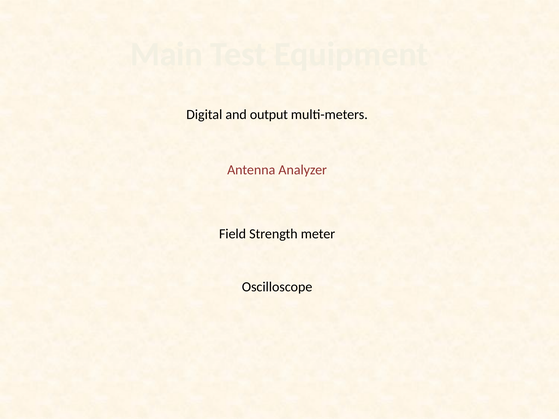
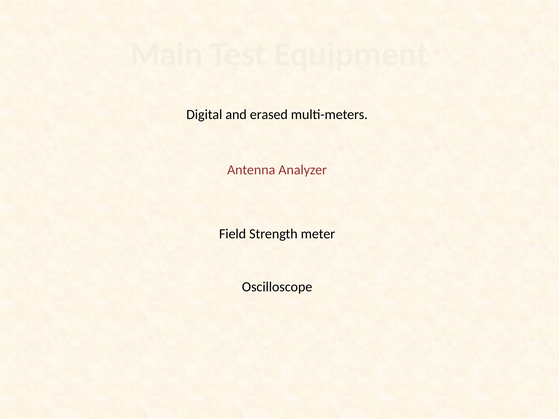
output: output -> erased
